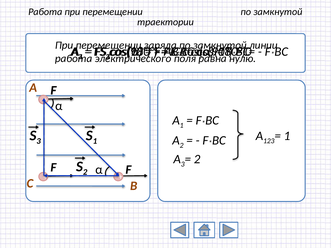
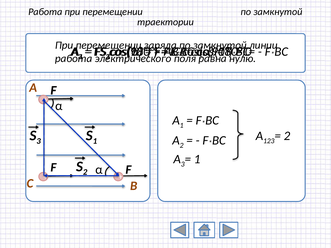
1 at (287, 136): 1 -> 2
2 at (197, 159): 2 -> 1
